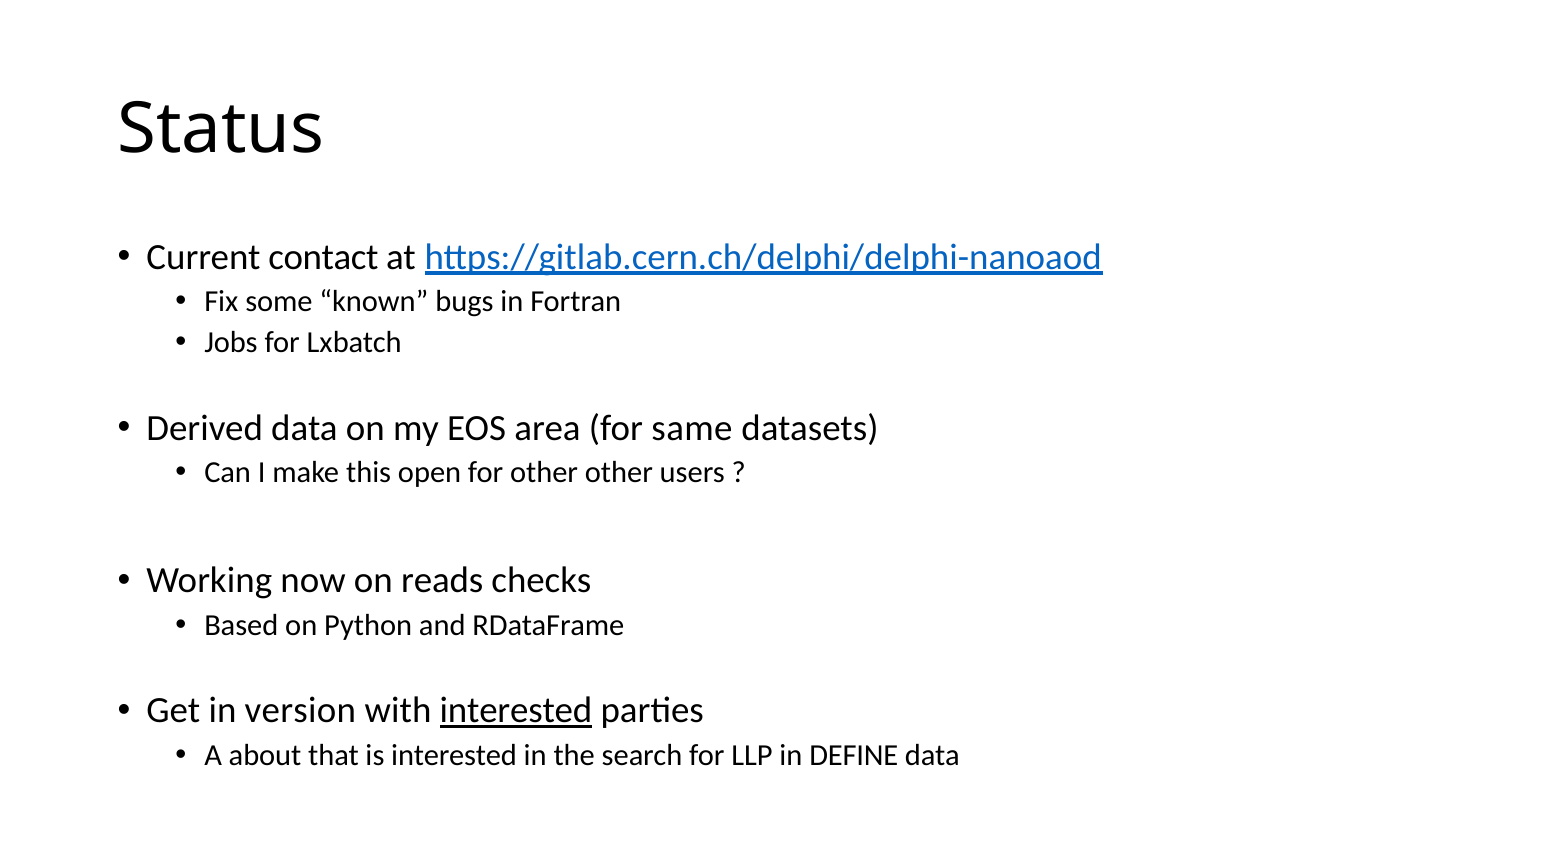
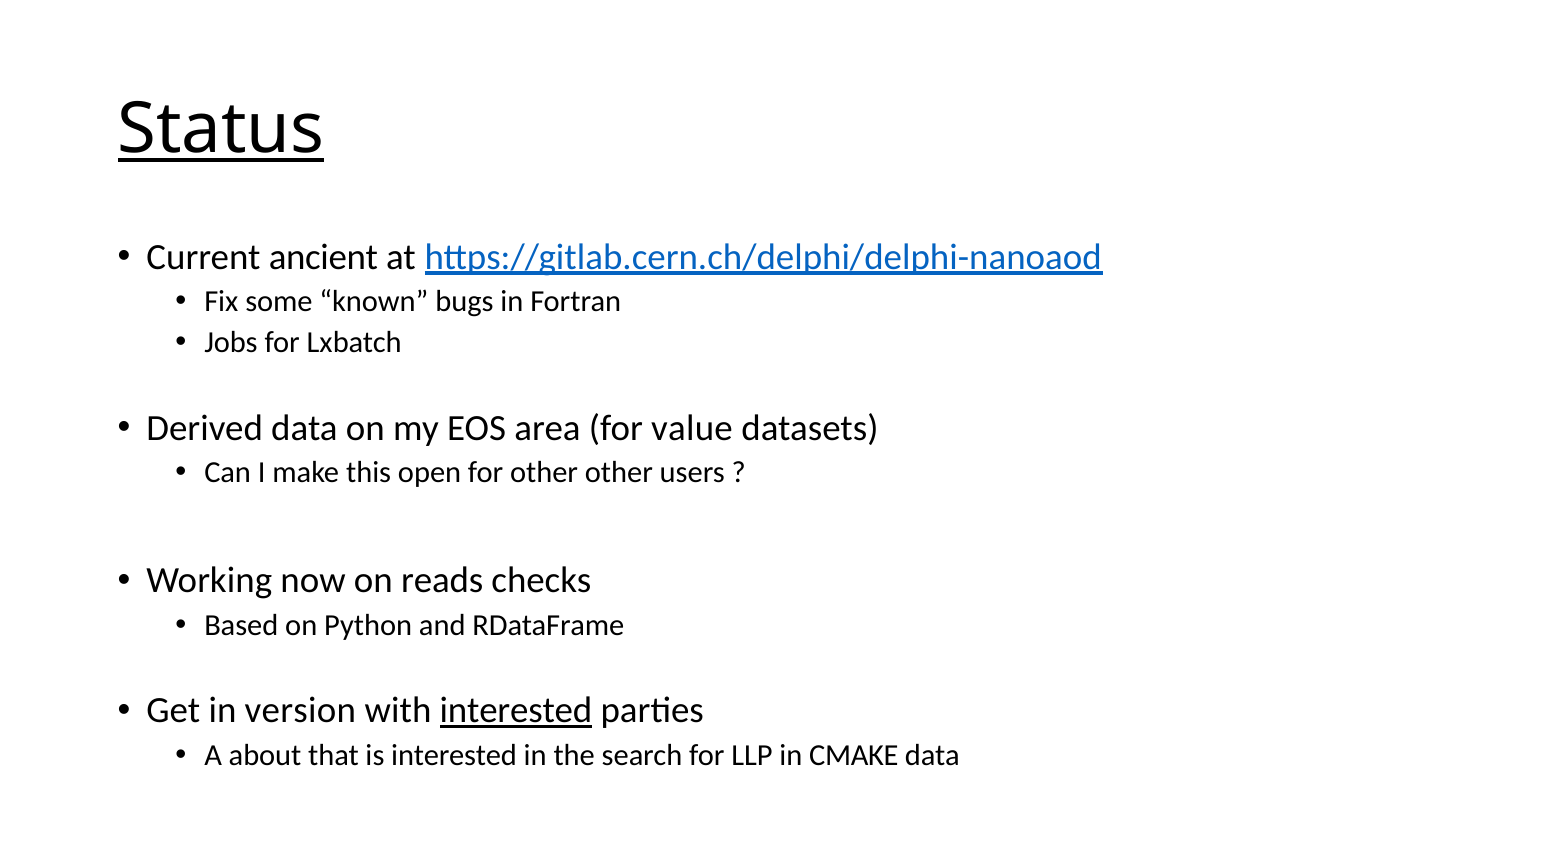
Status underline: none -> present
contact: contact -> ancient
same: same -> value
DEFINE: DEFINE -> CMAKE
